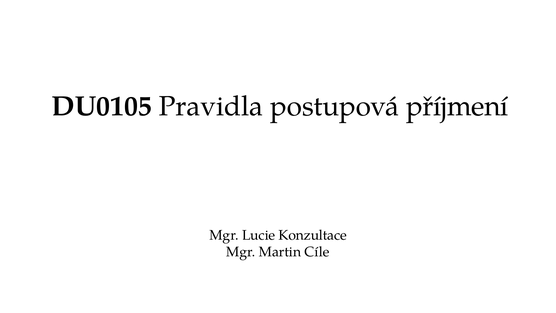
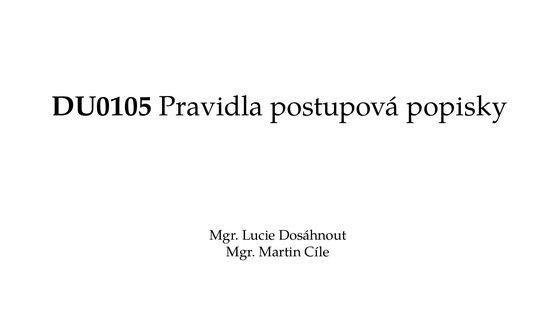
příjmení: příjmení -> popisky
Konzultace: Konzultace -> Dosáhnout
